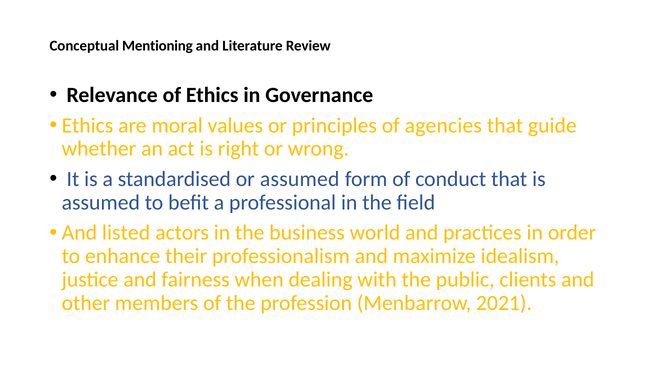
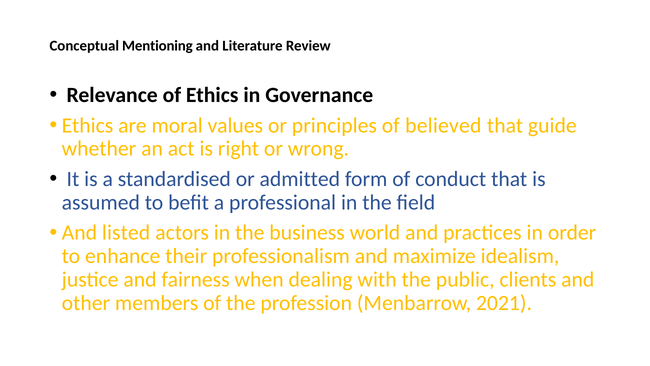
agencies: agencies -> believed
or assumed: assumed -> admitted
